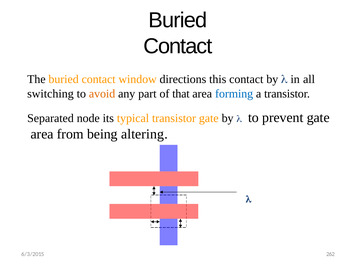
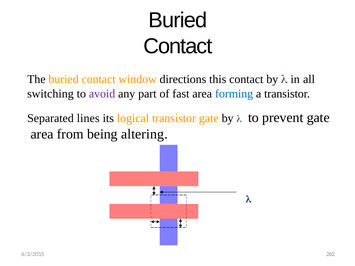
avoid colour: orange -> purple
that: that -> fast
node: node -> lines
typical: typical -> logical
